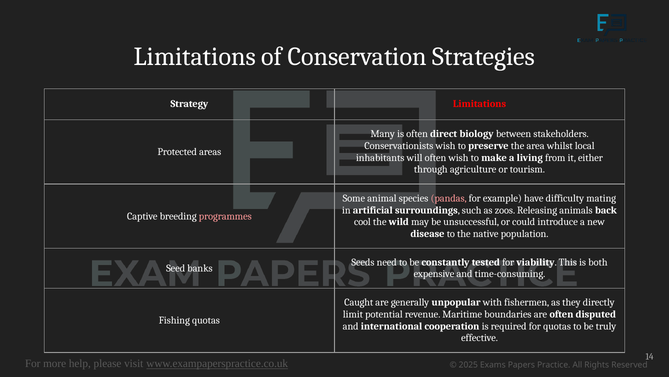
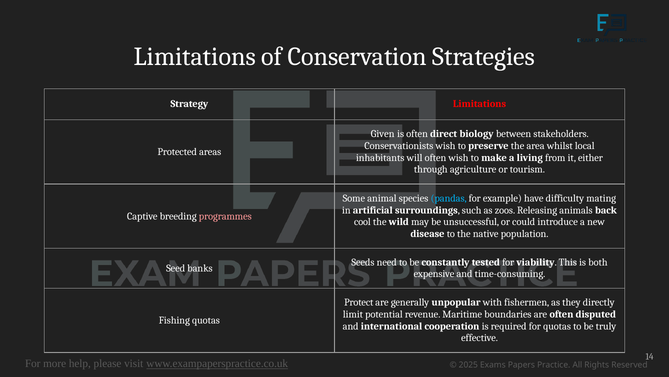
Many: Many -> Given
pandas colour: pink -> light blue
Caught: Caught -> Protect
